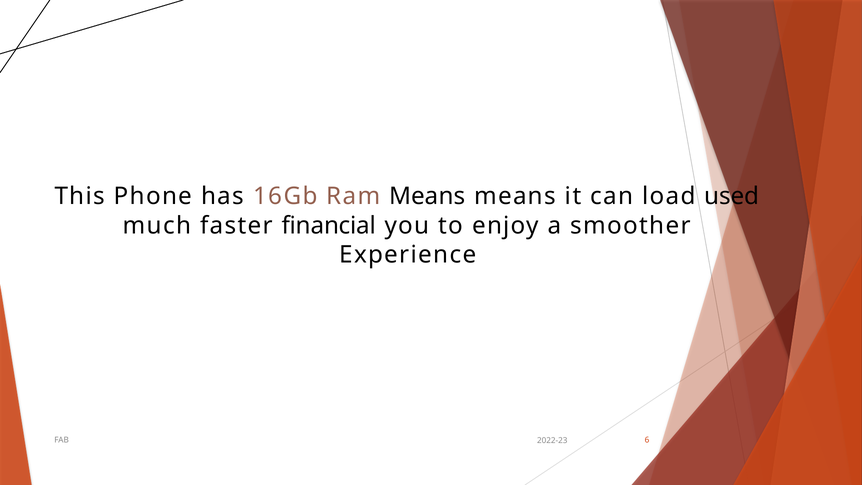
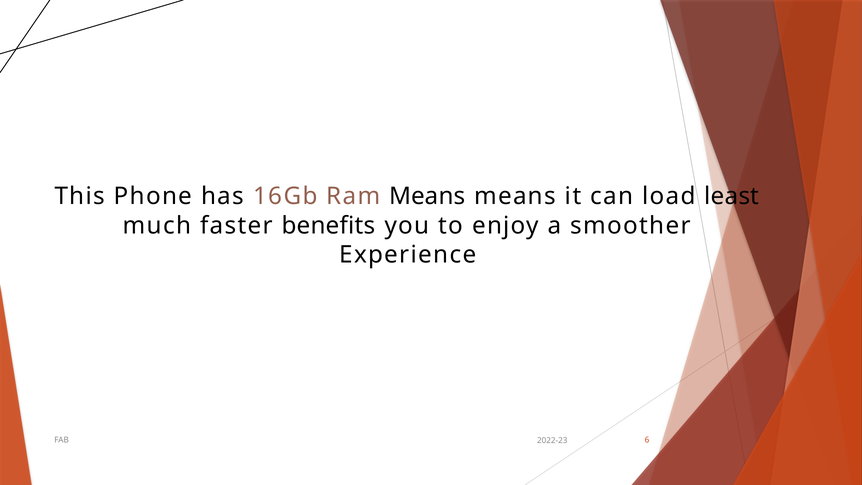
used: used -> least
financial: financial -> benefits
